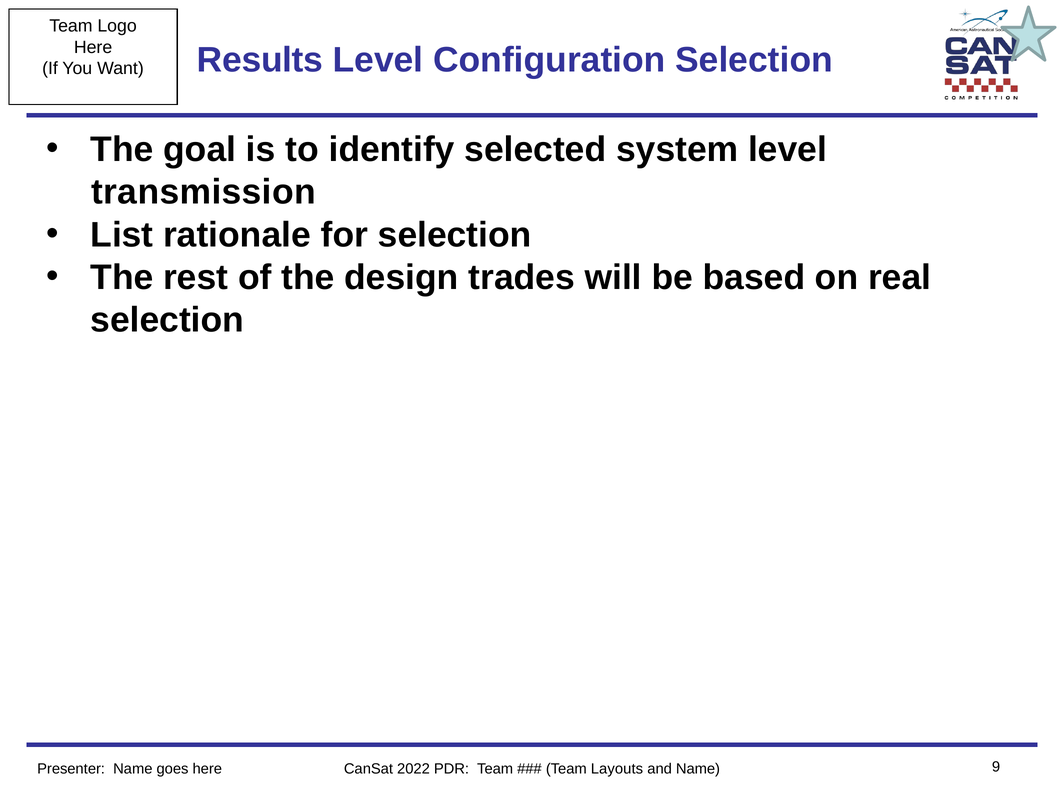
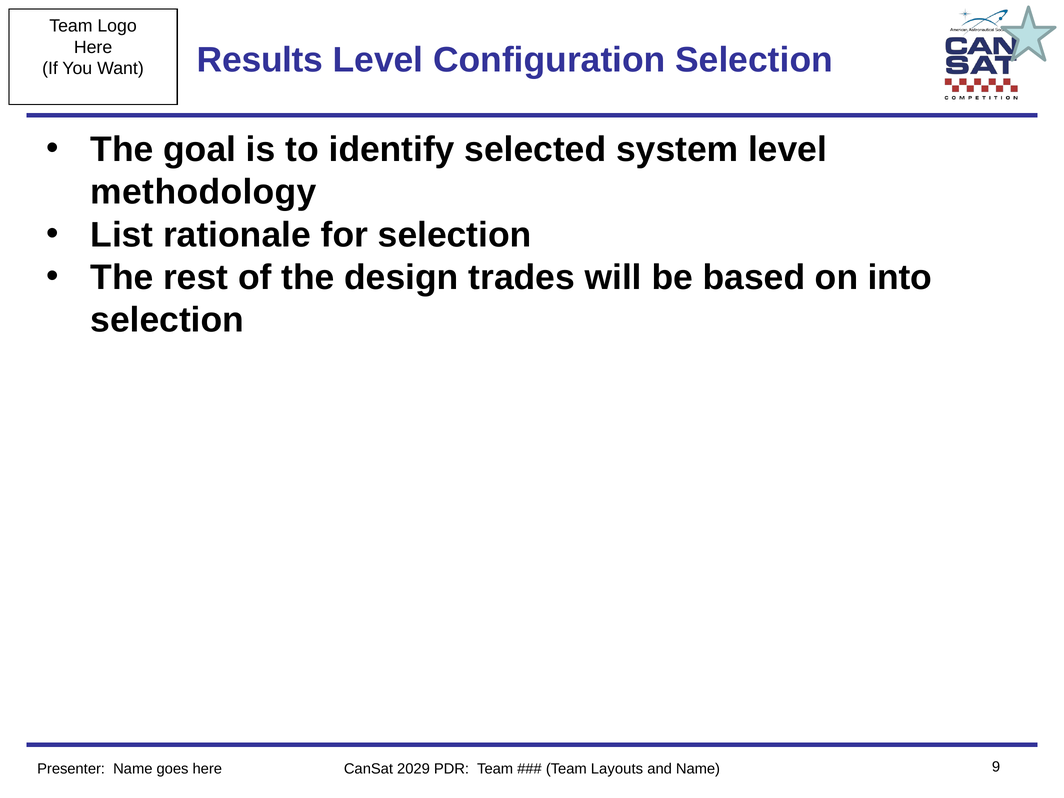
transmission: transmission -> methodology
real: real -> into
2022: 2022 -> 2029
